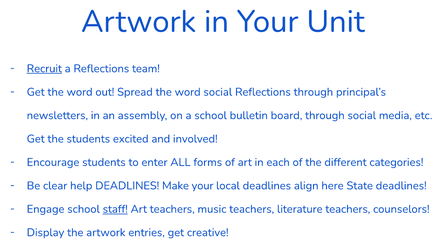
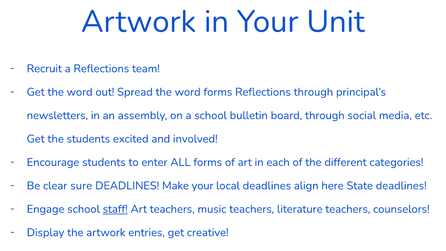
Recruit underline: present -> none
word social: social -> forms
help: help -> sure
